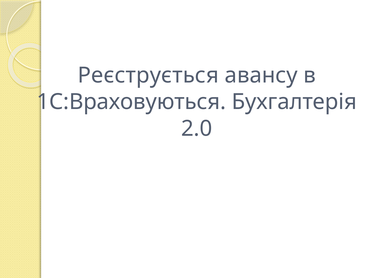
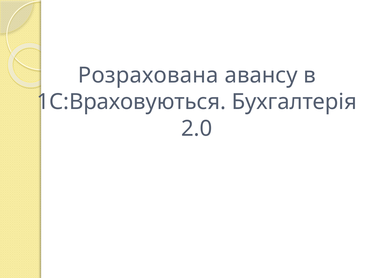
Реєструється: Реєструється -> Розрахована
